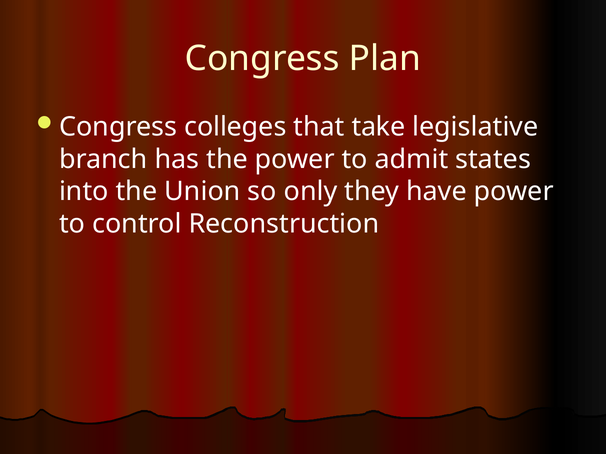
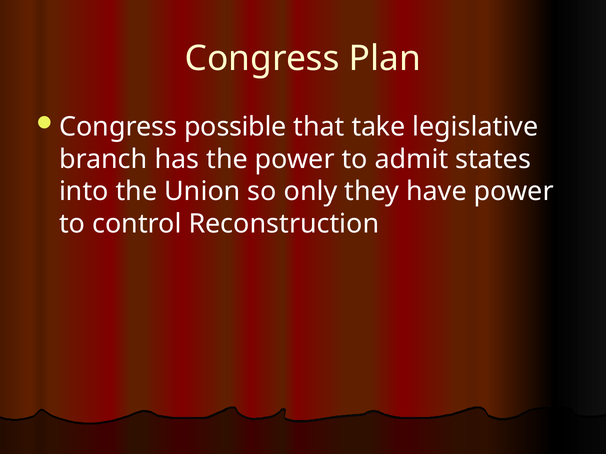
colleges: colleges -> possible
